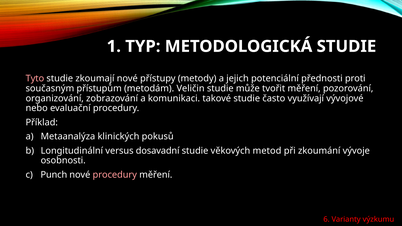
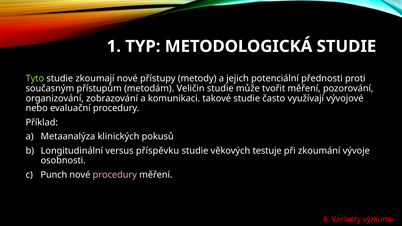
Tyto colour: pink -> light green
dosavadní: dosavadní -> příspěvku
metod: metod -> testuje
